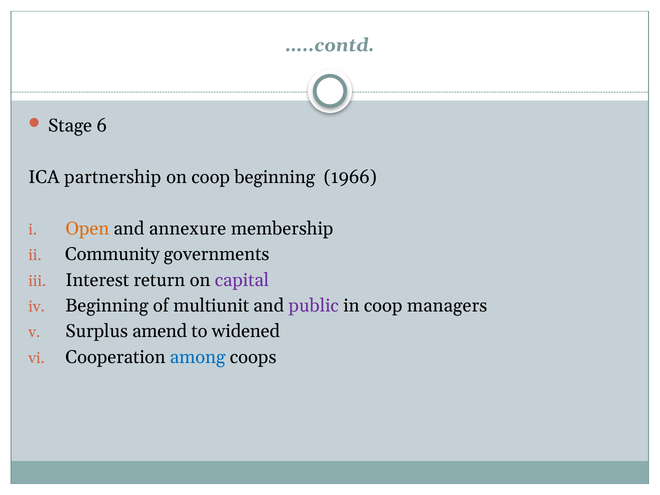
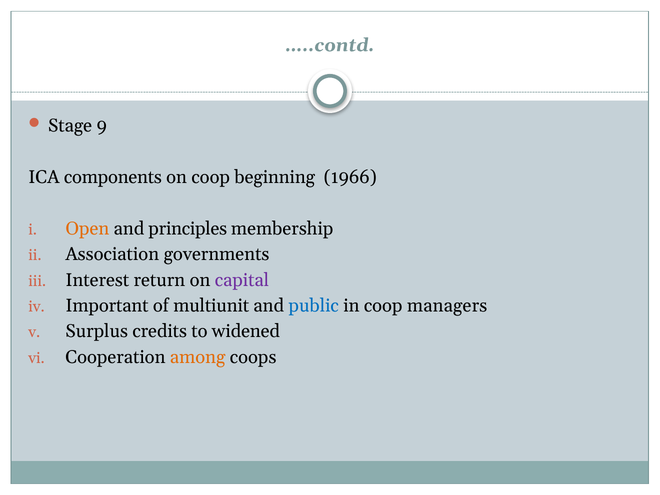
6: 6 -> 9
partnership: partnership -> components
annexure: annexure -> principles
Community: Community -> Association
Beginning at (107, 306): Beginning -> Important
public colour: purple -> blue
amend: amend -> credits
among colour: blue -> orange
